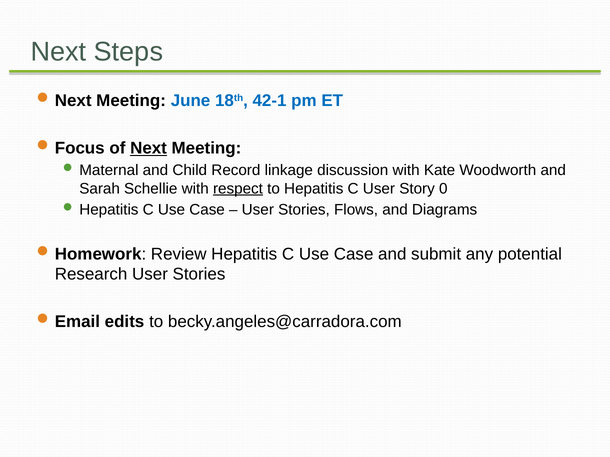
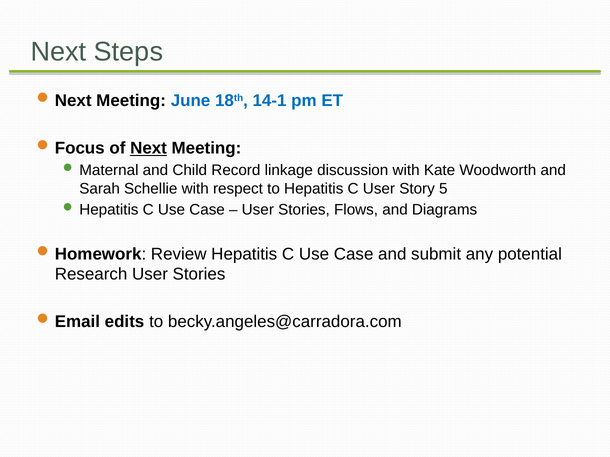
42-1: 42-1 -> 14-1
respect underline: present -> none
0: 0 -> 5
